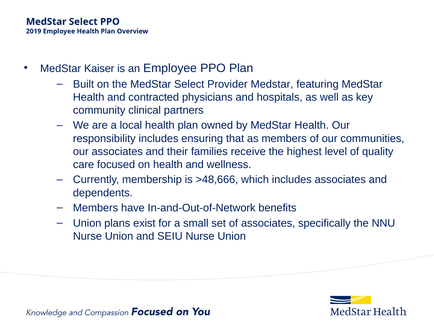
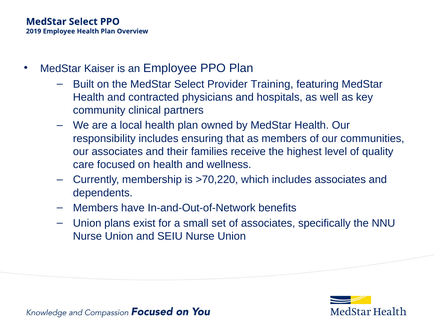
Provider Medstar: Medstar -> Training
>48,666: >48,666 -> >70,220
